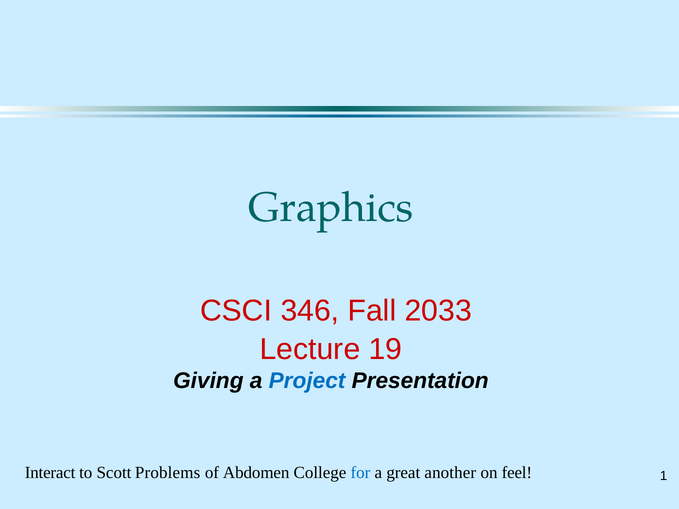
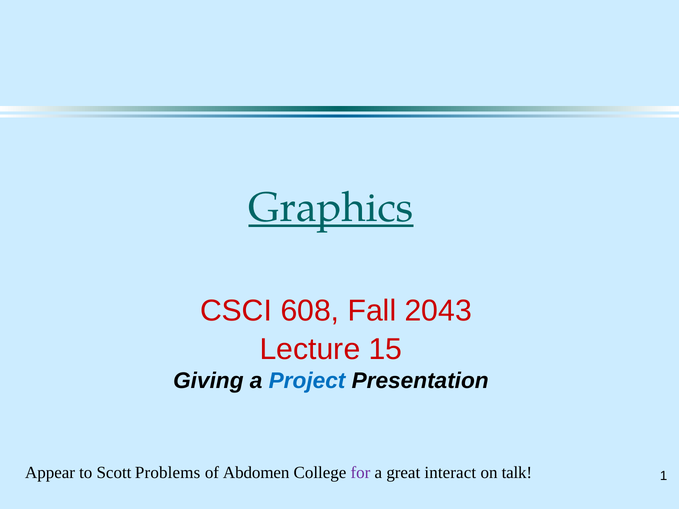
Graphics underline: none -> present
346: 346 -> 608
2033: 2033 -> 2043
19: 19 -> 15
Interact: Interact -> Appear
for colour: blue -> purple
another: another -> interact
feel: feel -> talk
